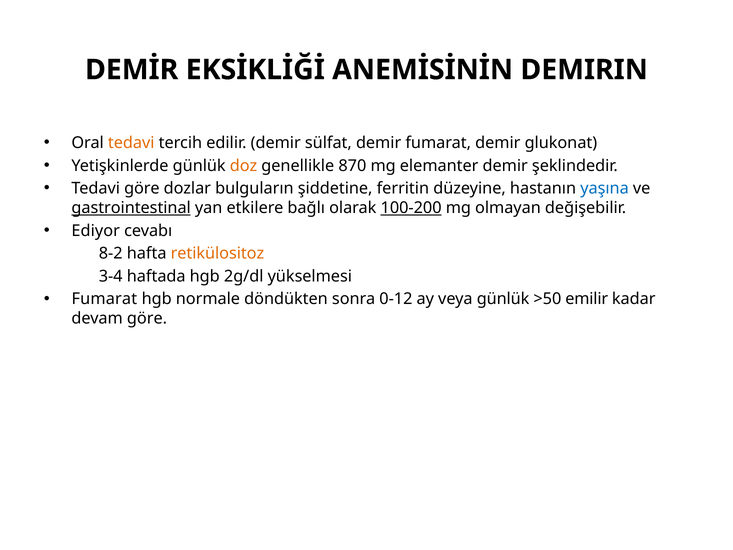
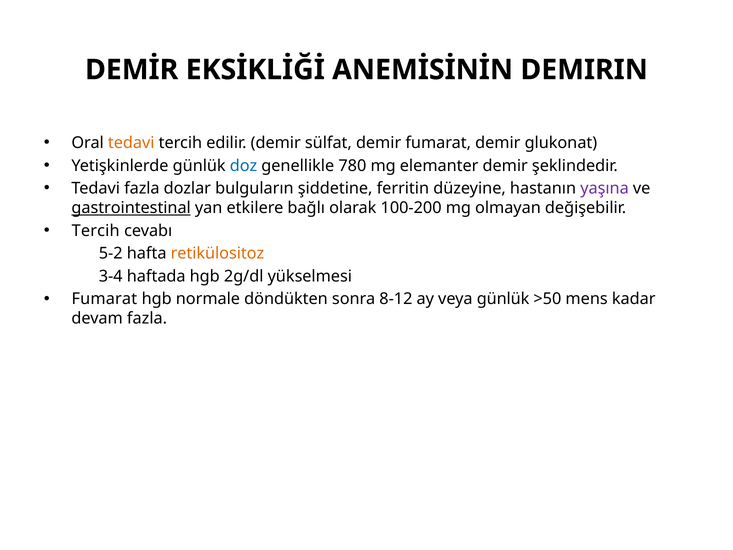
doz colour: orange -> blue
870: 870 -> 780
Tedavi göre: göre -> fazla
yaşına colour: blue -> purple
100-200 underline: present -> none
Ediyor at (96, 231): Ediyor -> Tercih
8-2: 8-2 -> 5-2
0-12: 0-12 -> 8-12
emilir: emilir -> mens
devam göre: göre -> fazla
